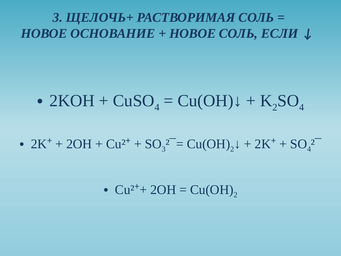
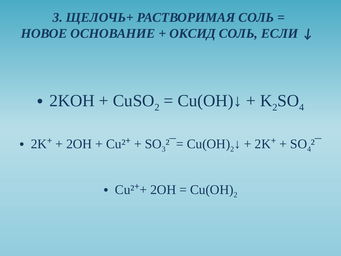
НОВОЕ at (193, 34): НОВОЕ -> ОКСИД
4 at (157, 107): 4 -> 2
